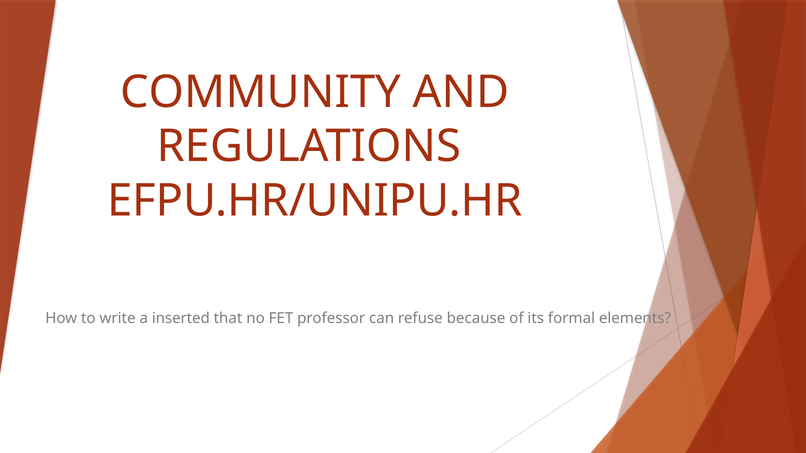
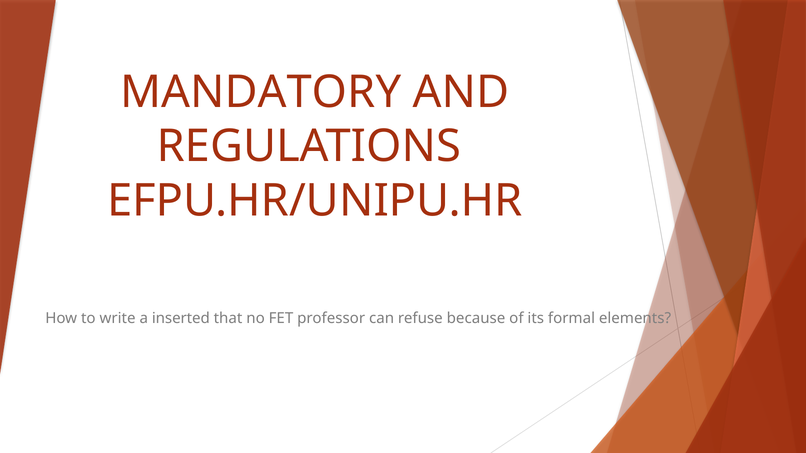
COMMUNITY: COMMUNITY -> MANDATORY
